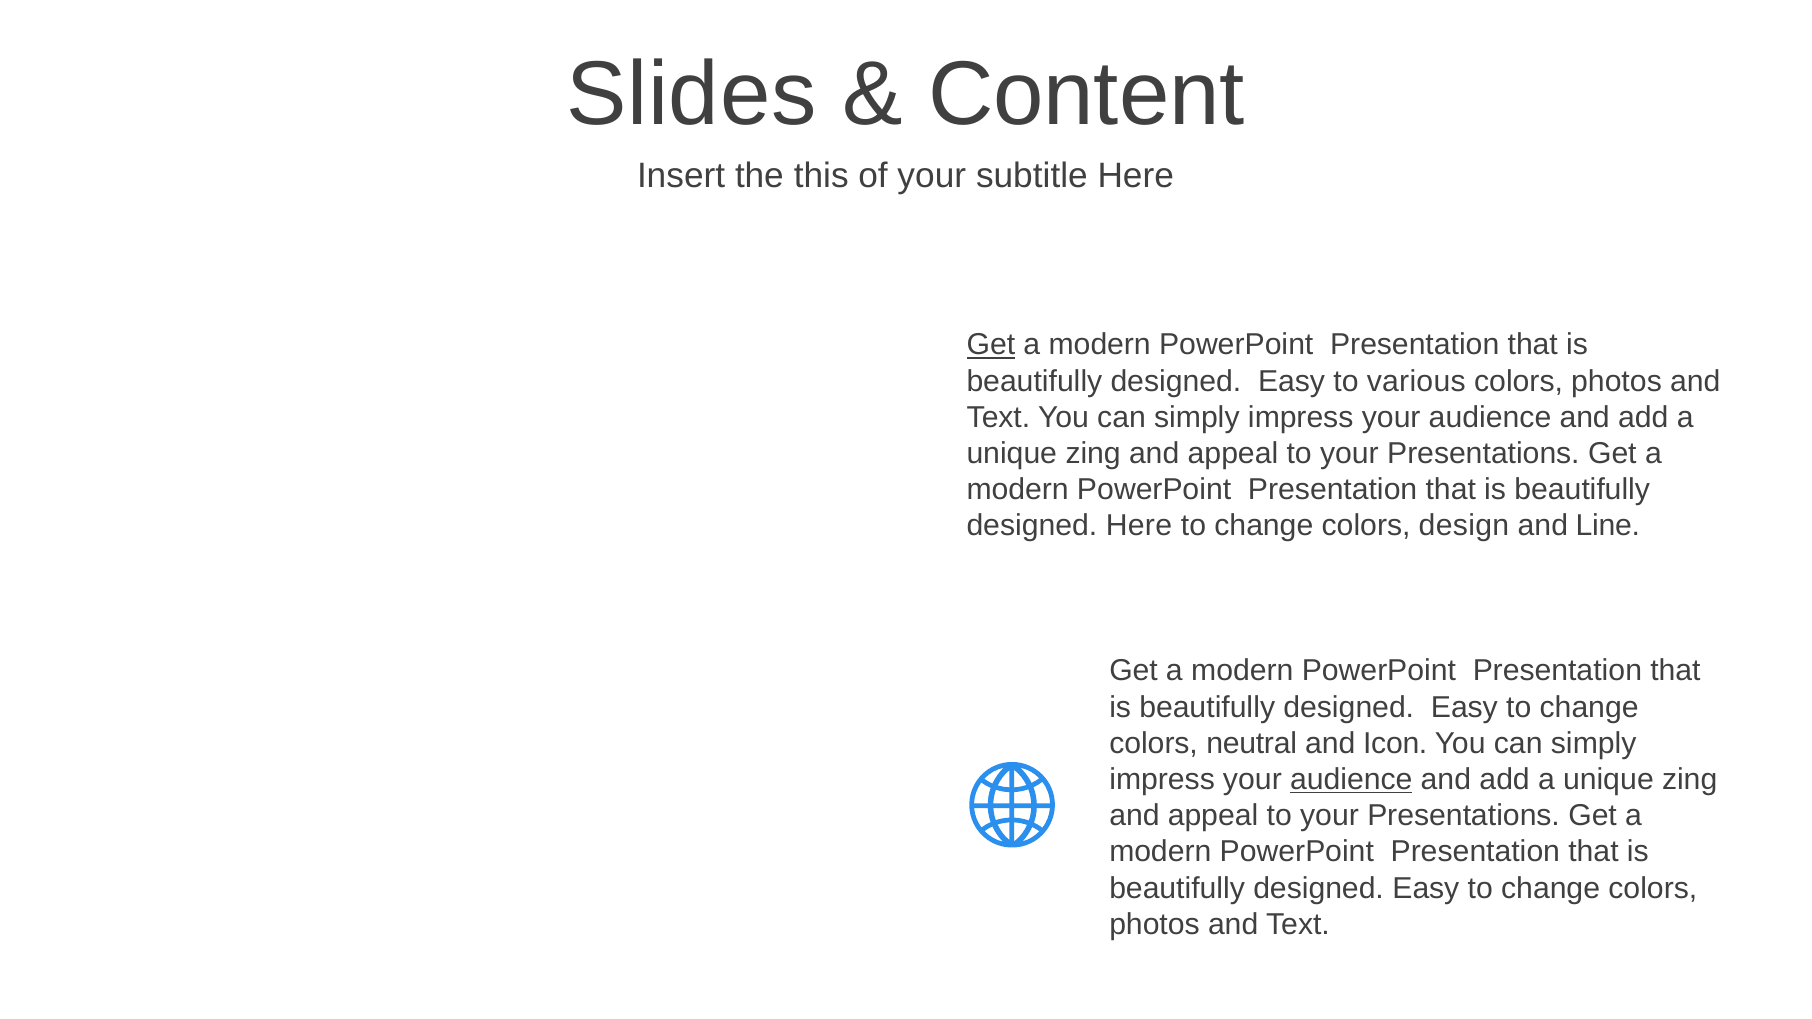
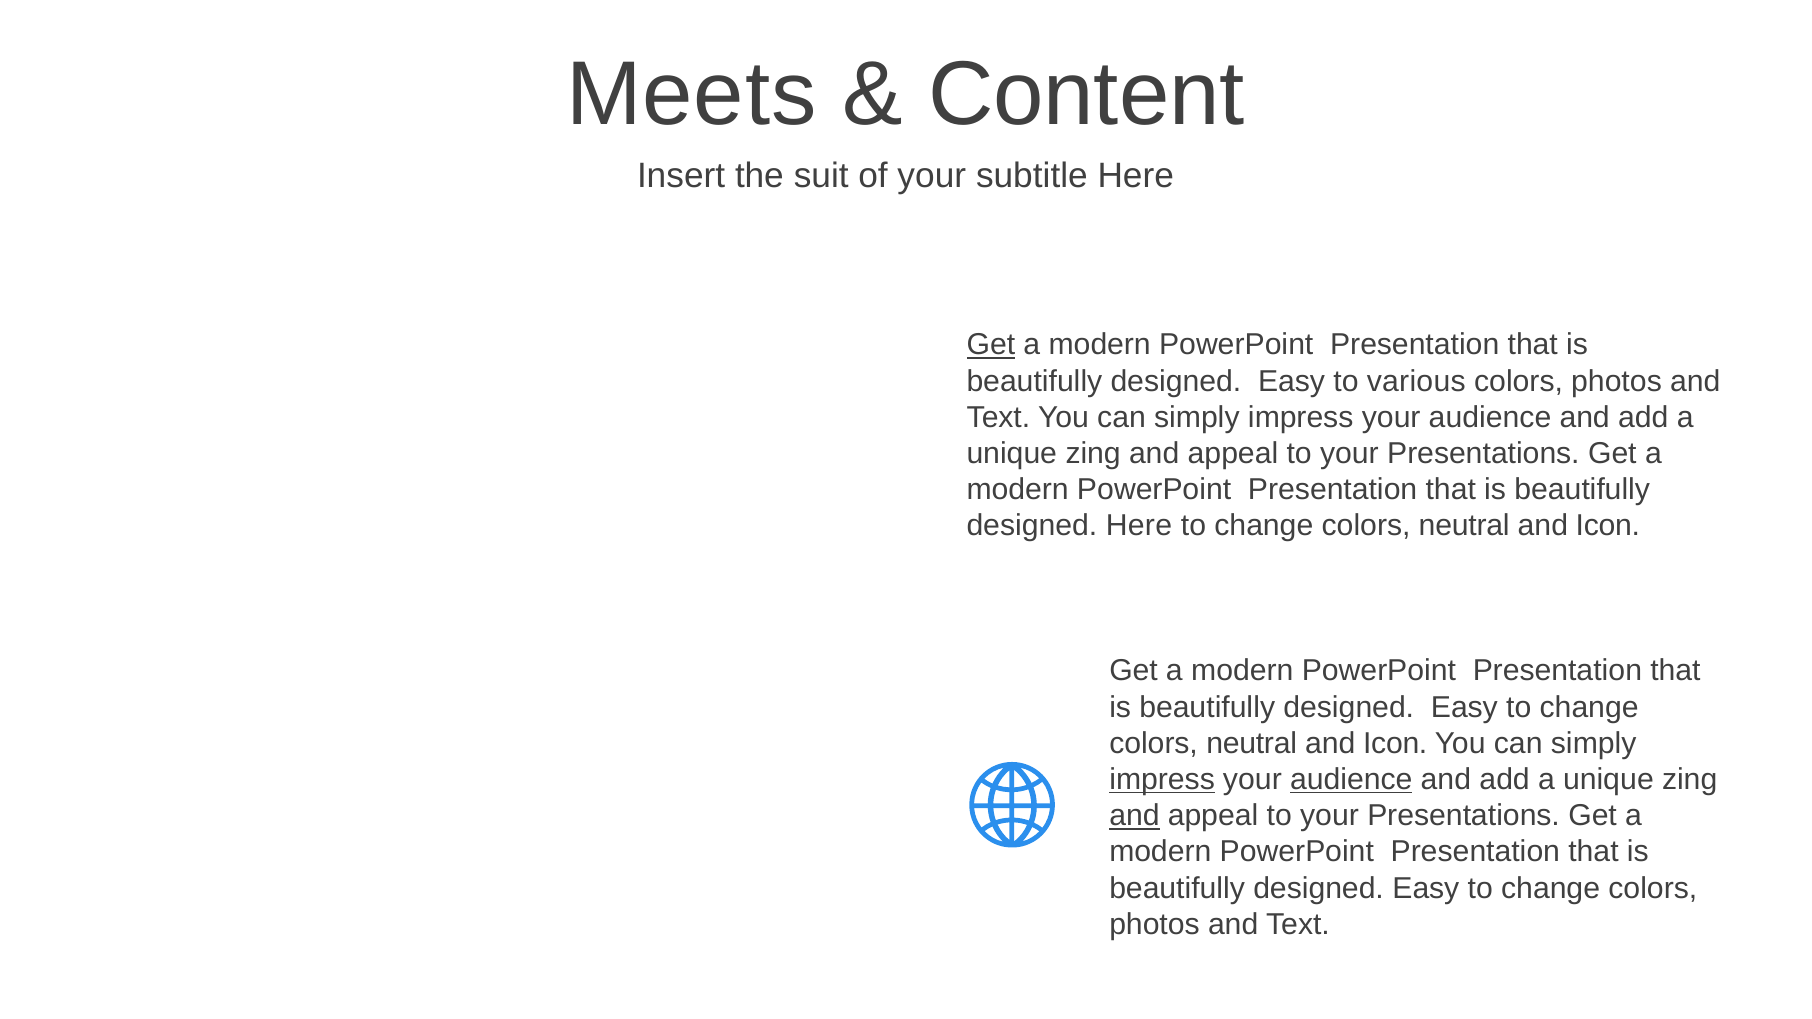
Slides: Slides -> Meets
this: this -> suit
design at (1464, 526): design -> neutral
Line at (1608, 526): Line -> Icon
impress at (1162, 780) underline: none -> present
and at (1134, 816) underline: none -> present
